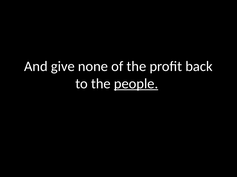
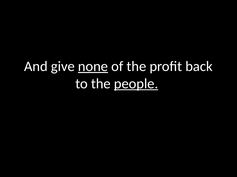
none underline: none -> present
